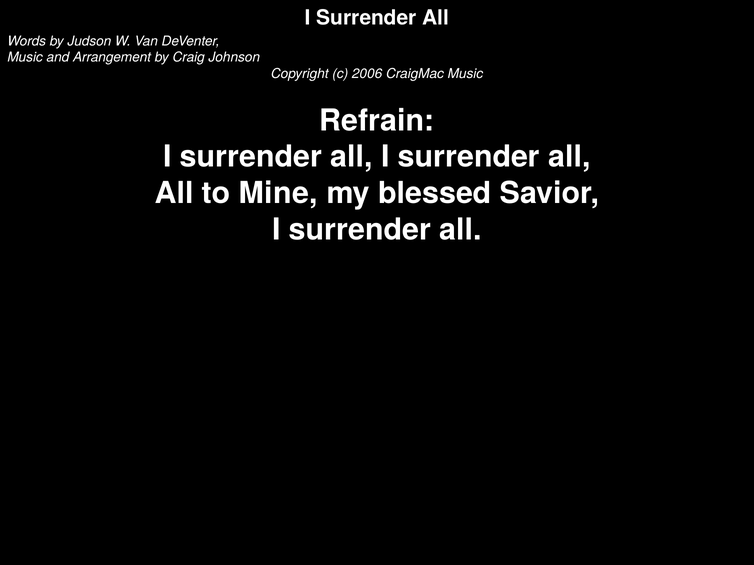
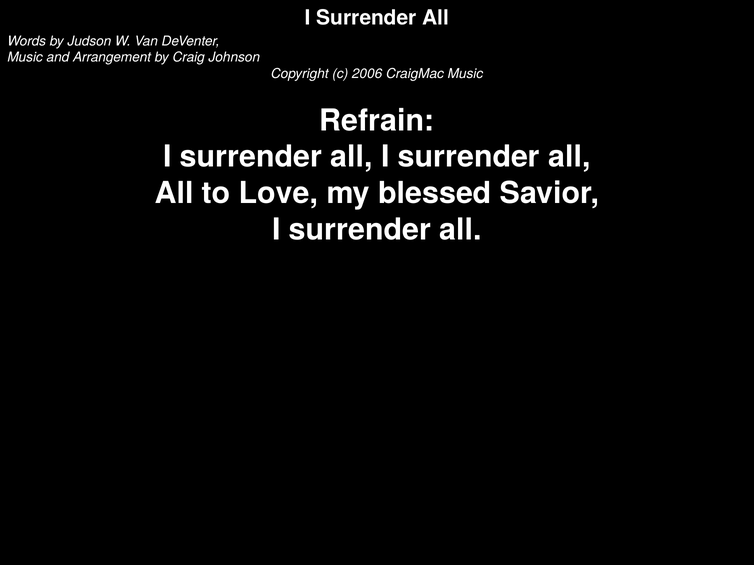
Mine: Mine -> Love
